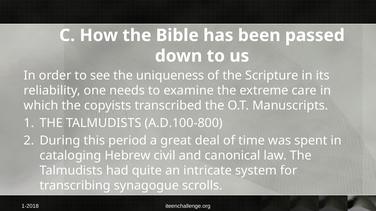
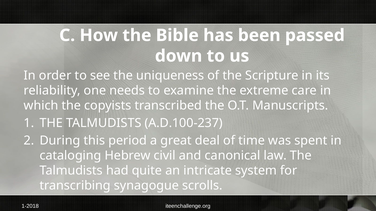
A.D.100-800: A.D.100-800 -> A.D.100-237
